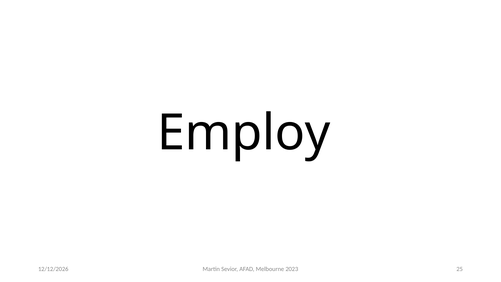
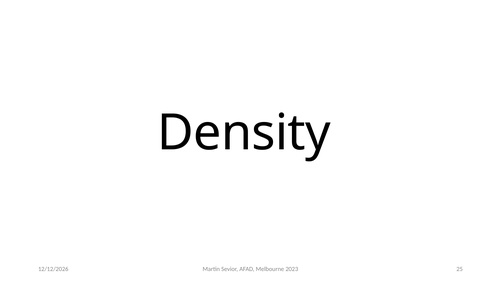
Employ: Employ -> Density
